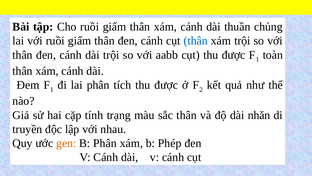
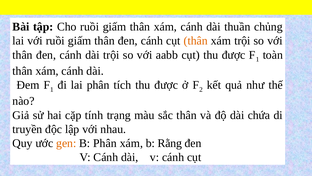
thân at (196, 41) colour: blue -> orange
nhăn: nhăn -> chứa
Phép: Phép -> Rằng
